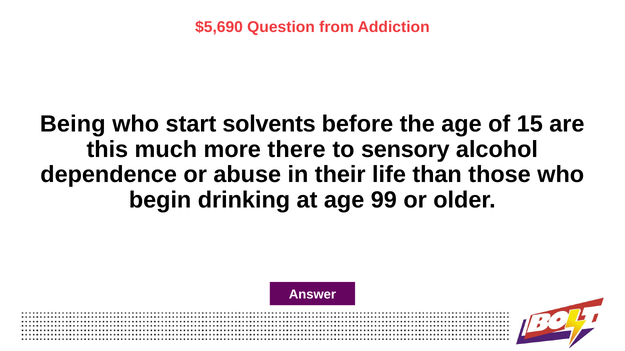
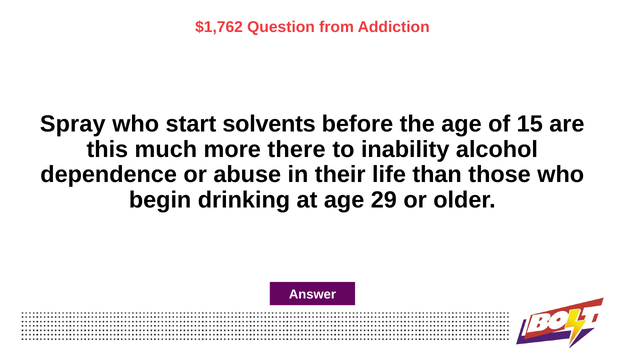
$5,690: $5,690 -> $1,762
Being: Being -> Spray
sensory: sensory -> inability
99: 99 -> 29
